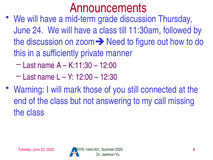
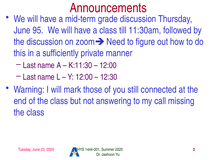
24: 24 -> 95
